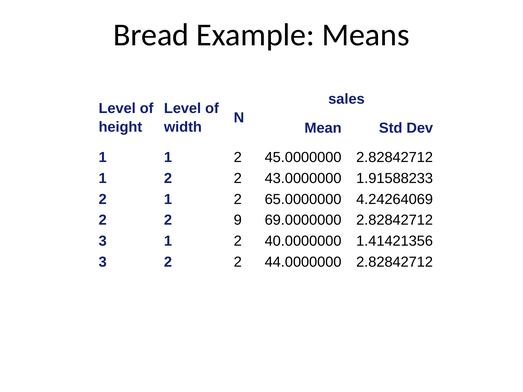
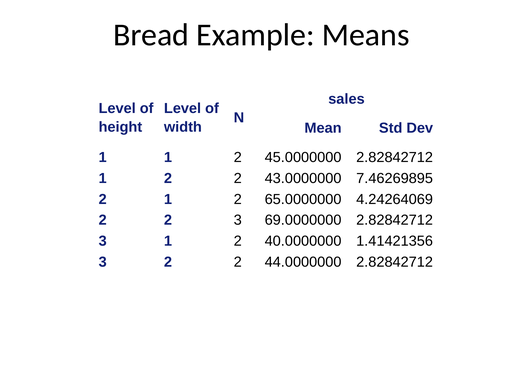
1.91588233: 1.91588233 -> 7.46269895
2 9: 9 -> 3
